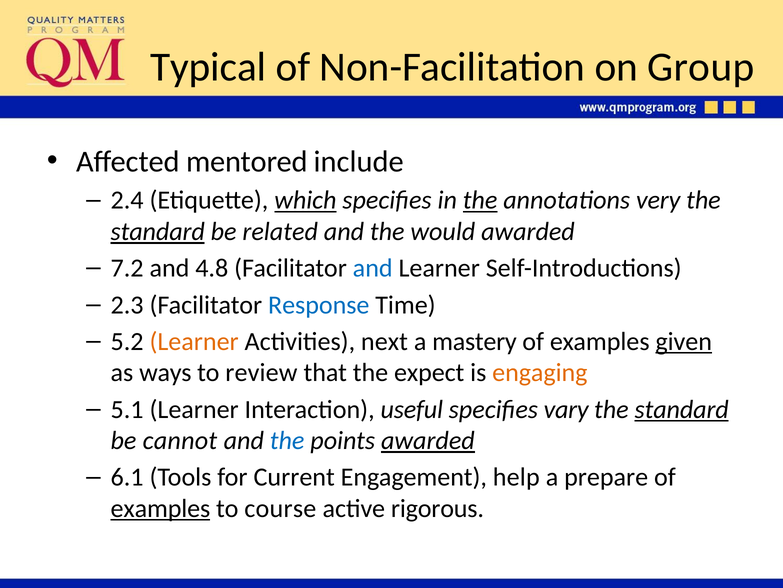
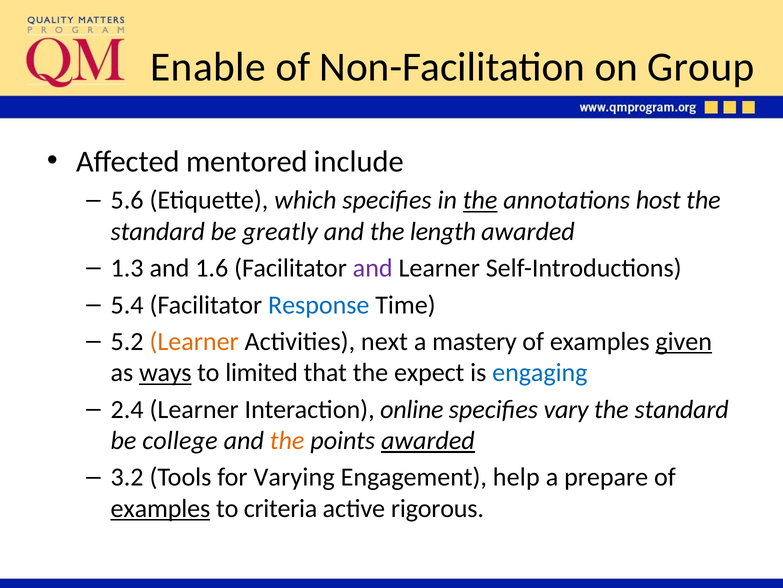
Typical: Typical -> Enable
2.4: 2.4 -> 5.6
which underline: present -> none
very: very -> host
standard at (158, 231) underline: present -> none
related: related -> greatly
would: would -> length
7.2: 7.2 -> 1.3
4.8: 4.8 -> 1.6
and at (373, 268) colour: blue -> purple
2.3: 2.3 -> 5.4
ways underline: none -> present
review: review -> limited
engaging colour: orange -> blue
5.1: 5.1 -> 2.4
useful: useful -> online
standard at (682, 409) underline: present -> none
cannot: cannot -> college
the at (287, 440) colour: blue -> orange
6.1: 6.1 -> 3.2
Current: Current -> Varying
course: course -> criteria
